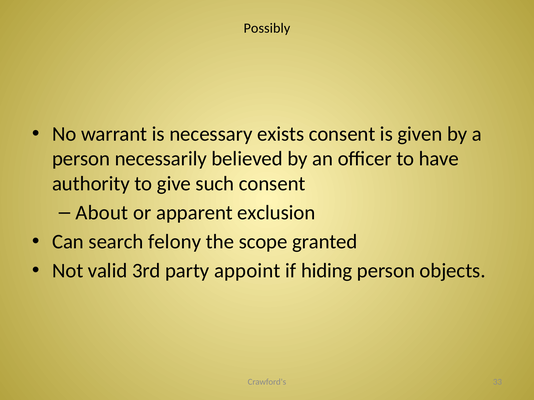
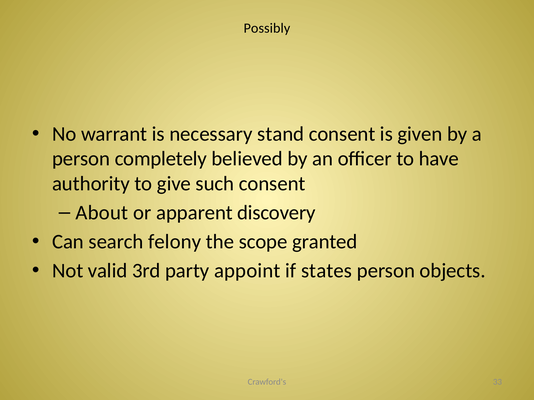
exists: exists -> stand
necessarily: necessarily -> completely
exclusion: exclusion -> discovery
hiding: hiding -> states
